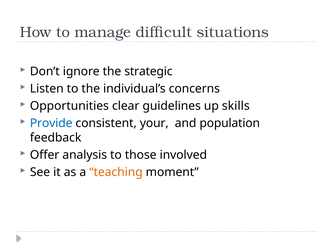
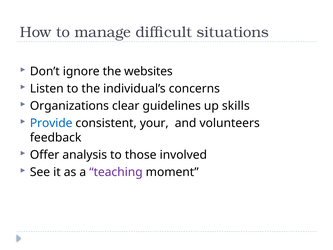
strategic: strategic -> websites
Opportunities: Opportunities -> Organizations
population: population -> volunteers
teaching colour: orange -> purple
